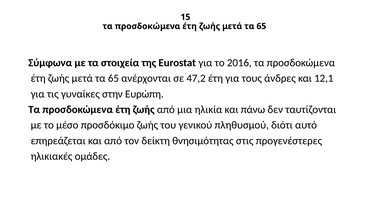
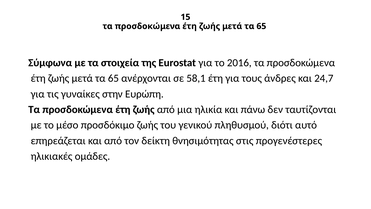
47,2: 47,2 -> 58,1
12,1: 12,1 -> 24,7
